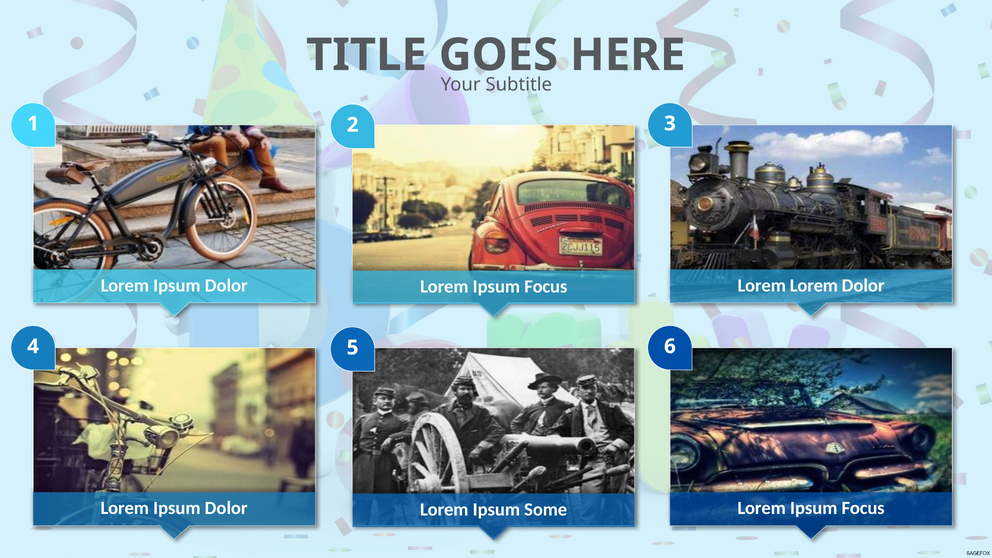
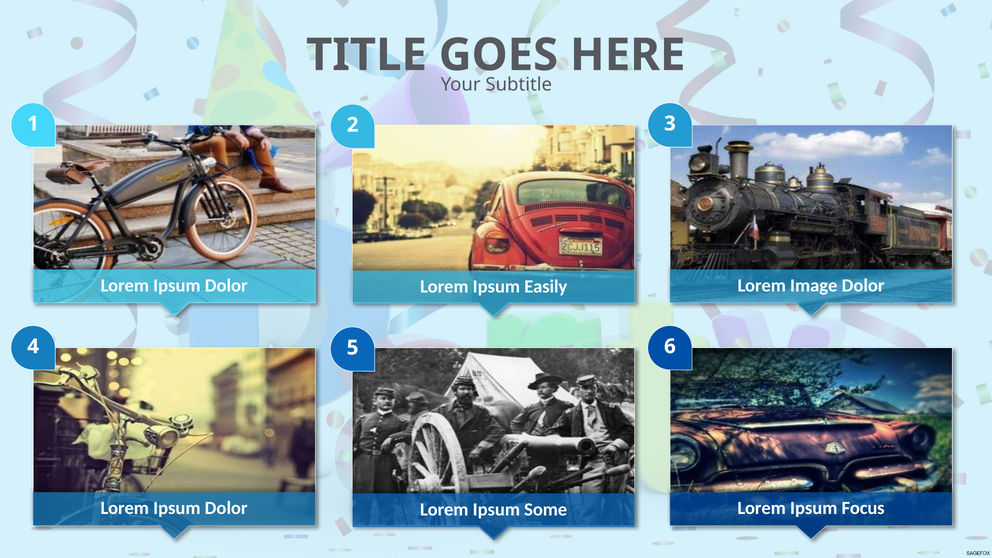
Lorem Lorem: Lorem -> Image
Focus at (546, 287): Focus -> Easily
